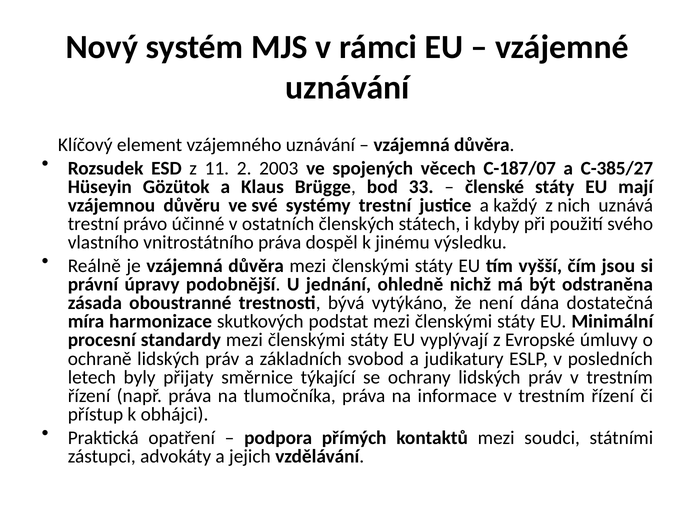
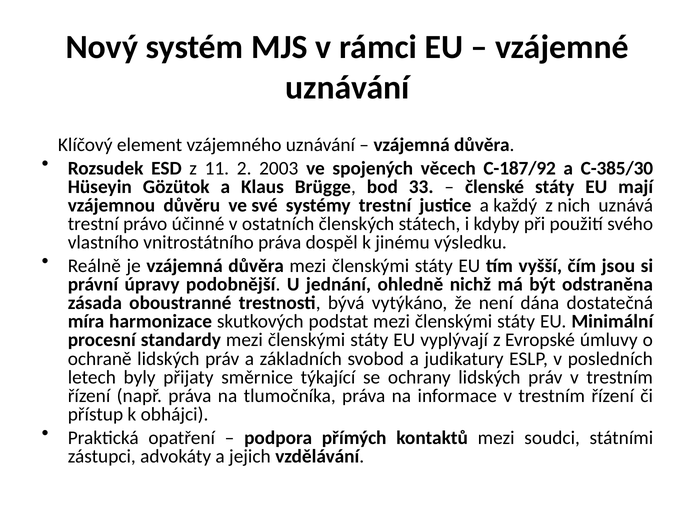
C-187/07: C-187/07 -> C-187/92
C-385/27: C-385/27 -> C-385/30
